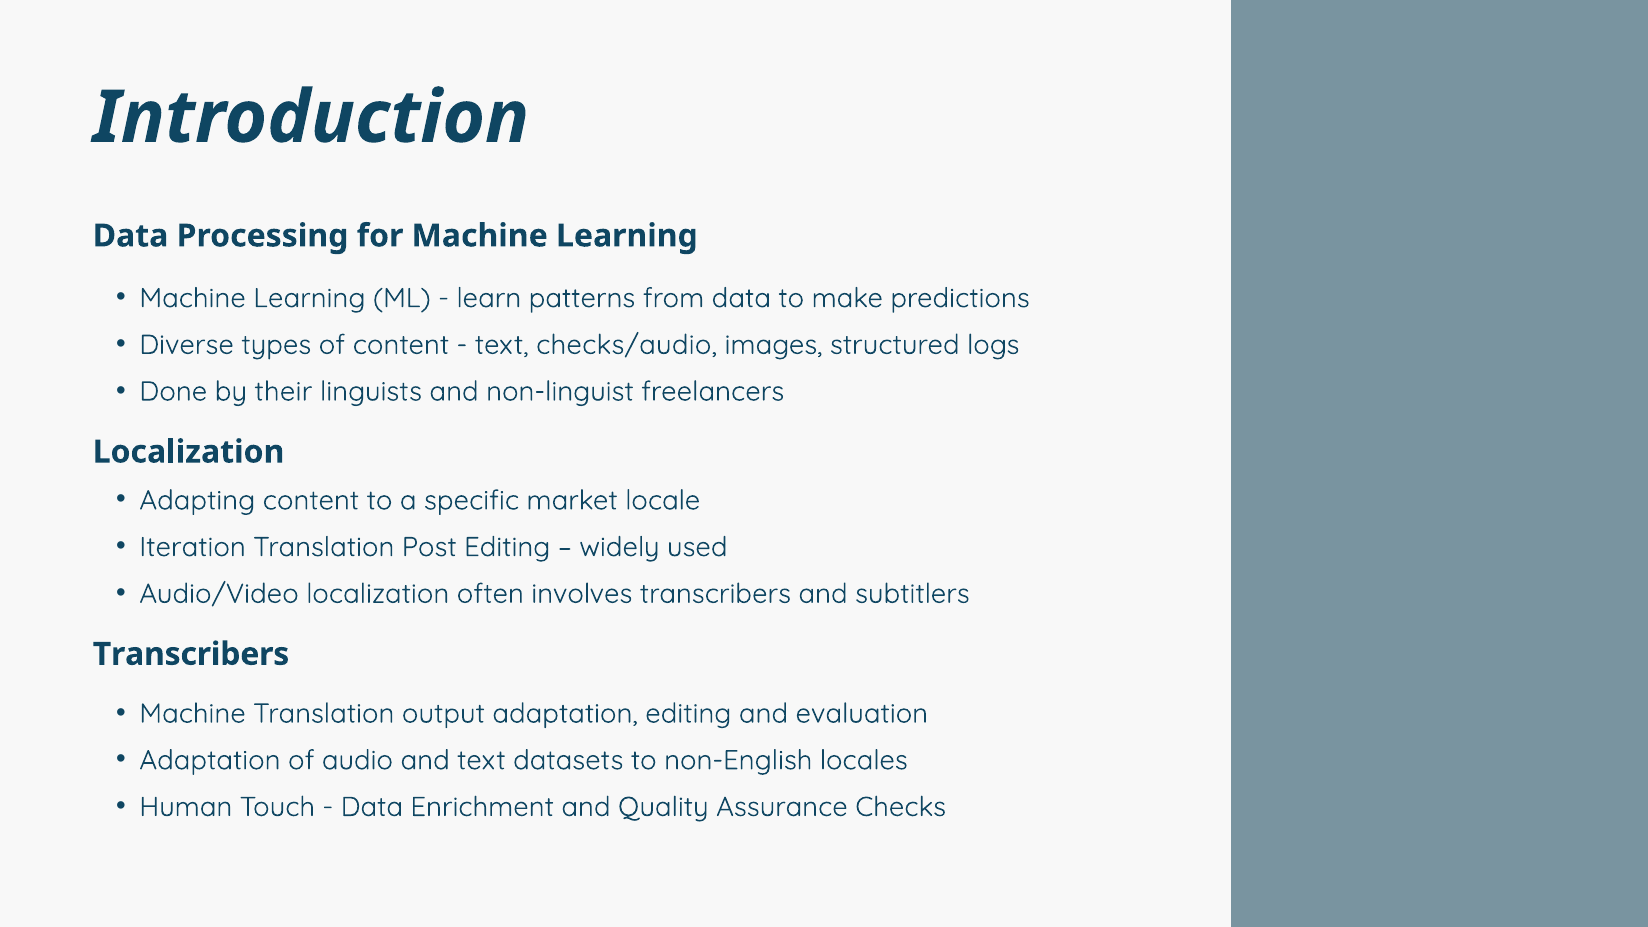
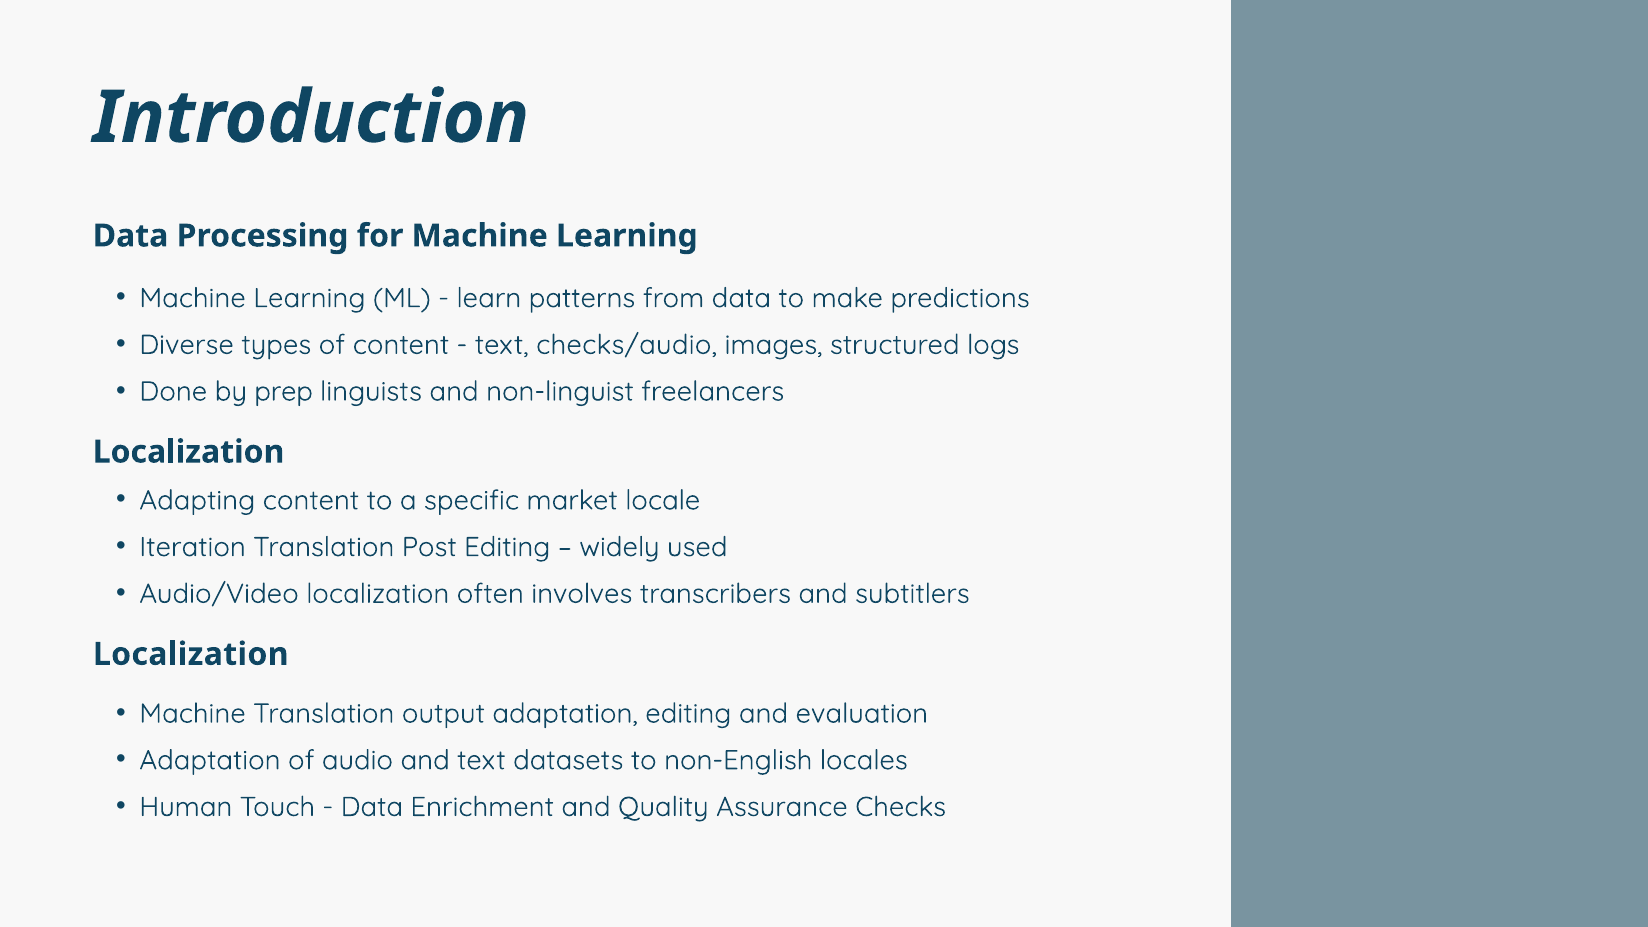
their: their -> prep
Transcribers at (191, 654): Transcribers -> Localization
